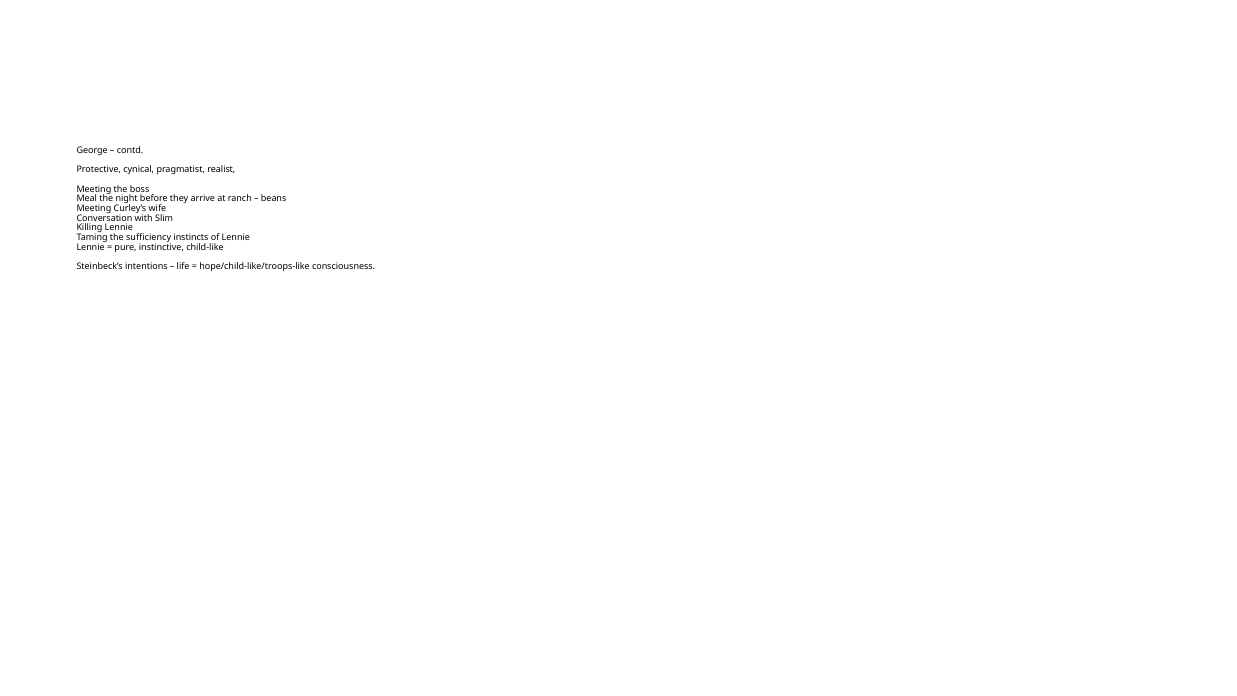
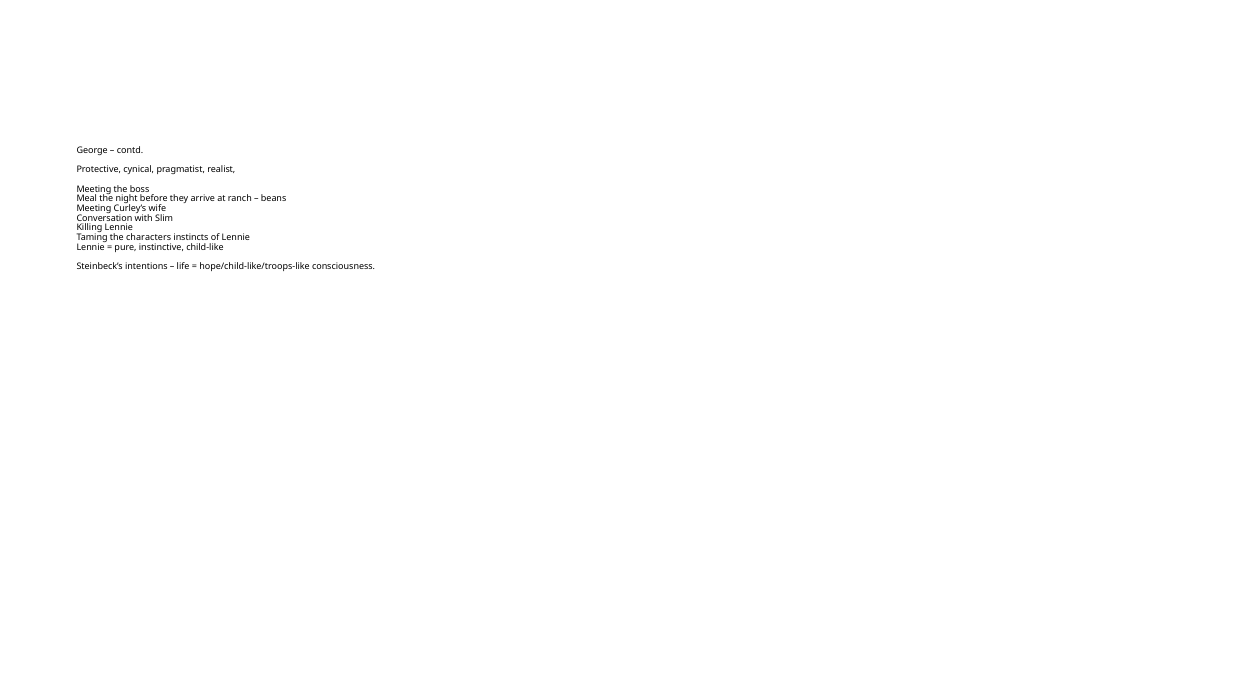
sufficiency: sufficiency -> characters
